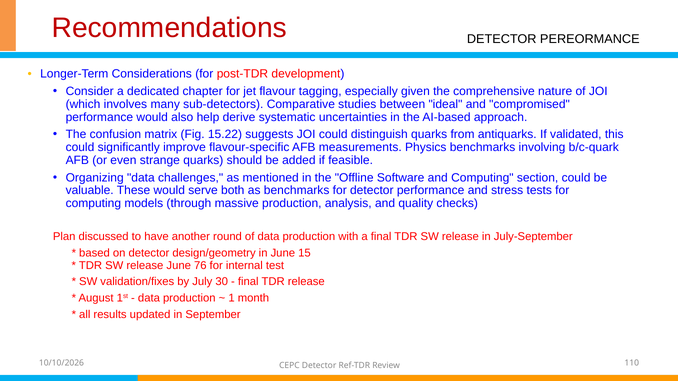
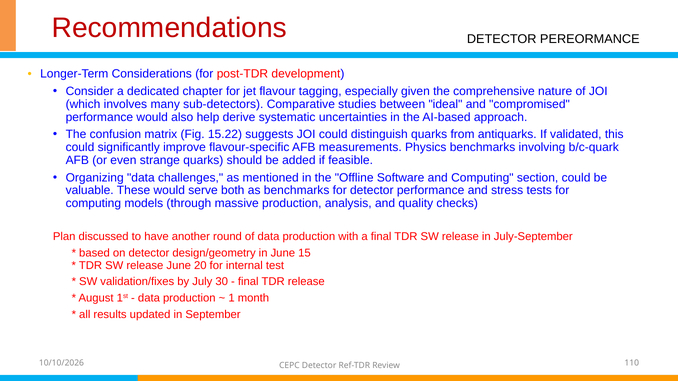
76: 76 -> 20
